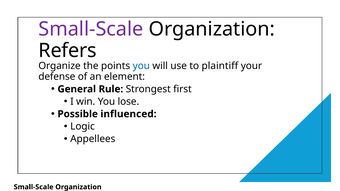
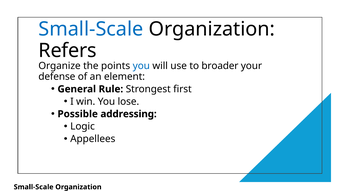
Small-Scale at (91, 29) colour: purple -> blue
plaintiff: plaintiff -> broader
influenced: influenced -> addressing
